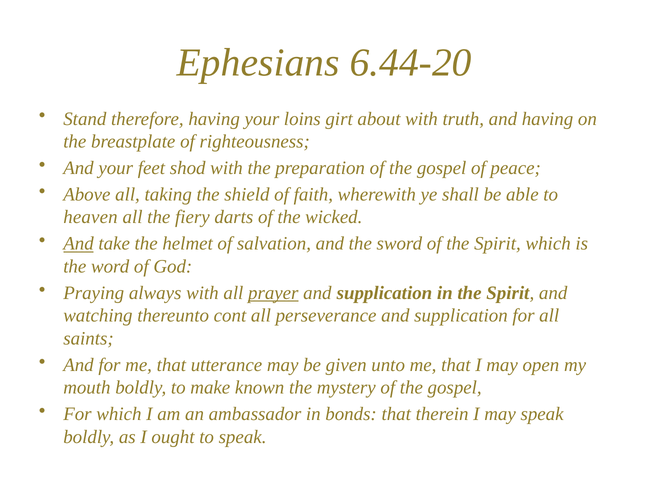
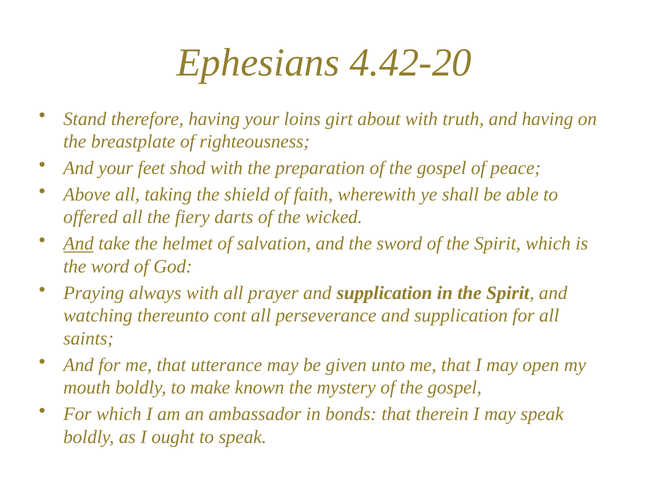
6.44-20: 6.44-20 -> 4.42-20
heaven: heaven -> offered
prayer underline: present -> none
